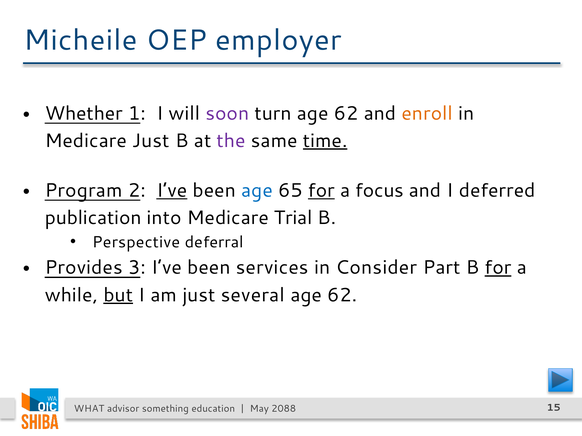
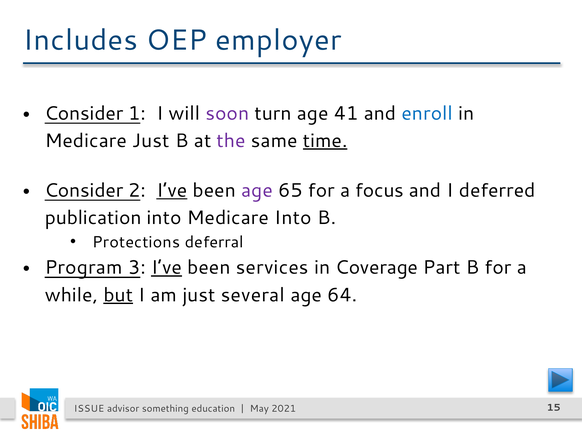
Micheile: Micheile -> Includes
Whether at (84, 113): Whether -> Consider
turn age 62: 62 -> 41
enroll colour: orange -> blue
Program at (84, 191): Program -> Consider
age at (257, 191) colour: blue -> purple
for at (321, 191) underline: present -> none
Medicare Trial: Trial -> Into
Perspective: Perspective -> Protections
Provides: Provides -> Program
I’ve at (167, 268) underline: none -> present
Consider: Consider -> Coverage
for at (498, 268) underline: present -> none
62 at (342, 295): 62 -> 64
WHAT: WHAT -> ISSUE
2088: 2088 -> 2021
